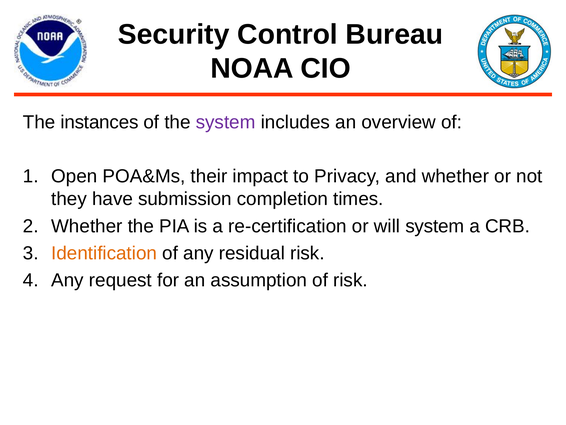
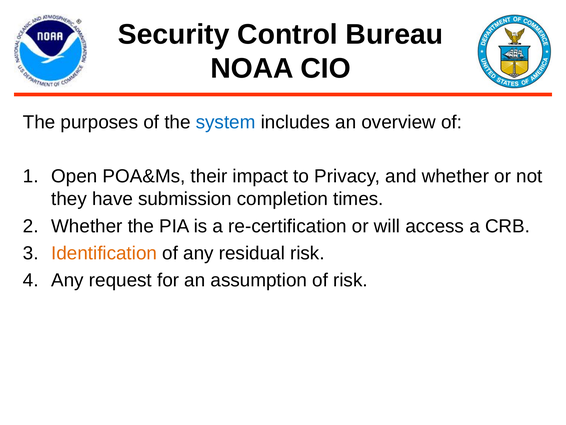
instances: instances -> purposes
system at (226, 122) colour: purple -> blue
will system: system -> access
